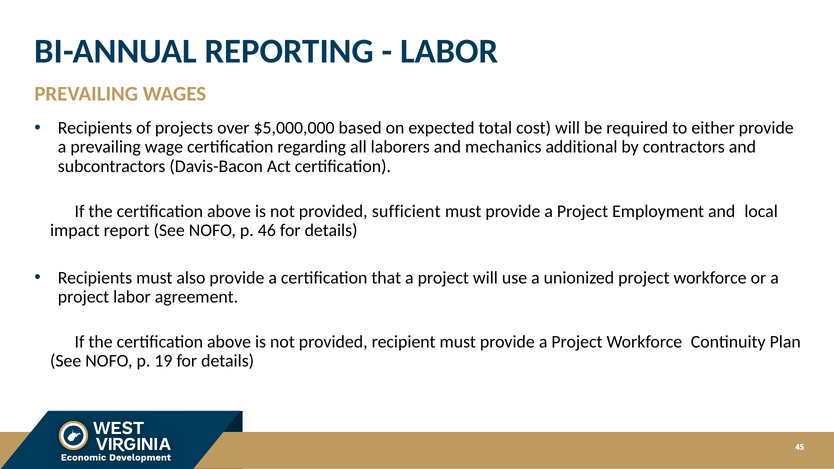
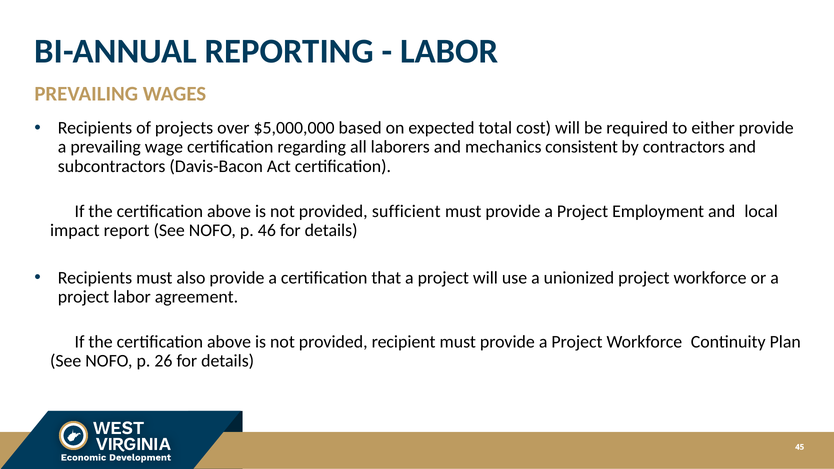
additional: additional -> consistent
19: 19 -> 26
